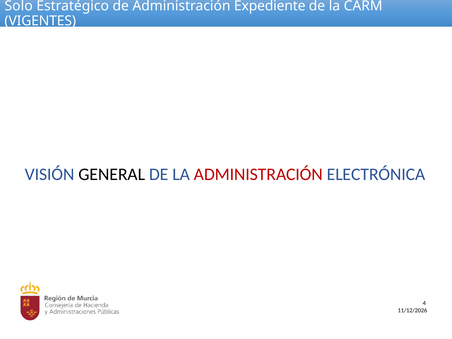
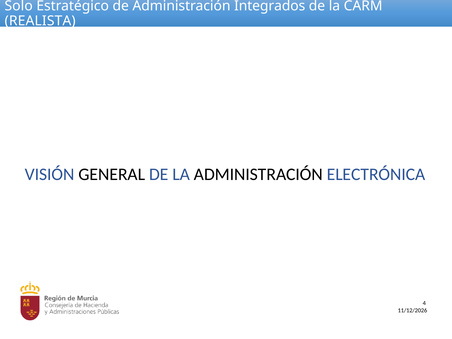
Expediente: Expediente -> Integrados
VIGENTES: VIGENTES -> REALISTA
ADMINISTRACIÓN at (258, 174) colour: red -> black
